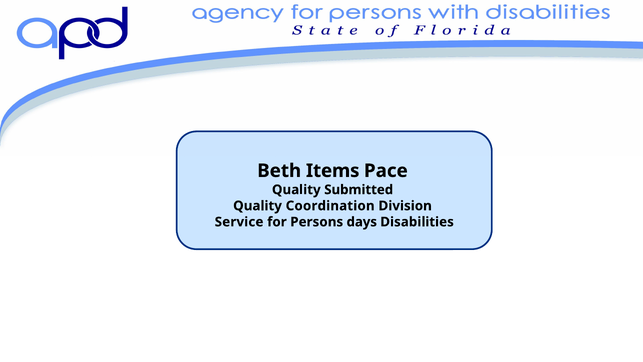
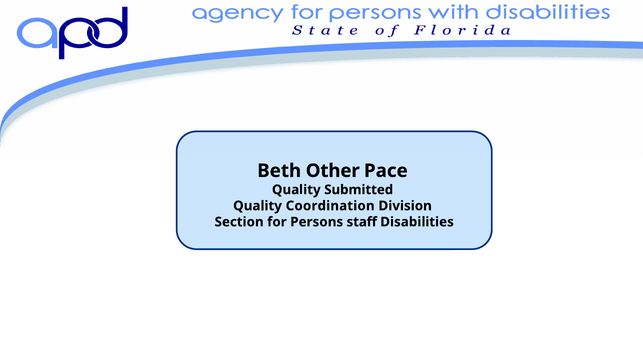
Items: Items -> Other
Service: Service -> Section
days: days -> staff
